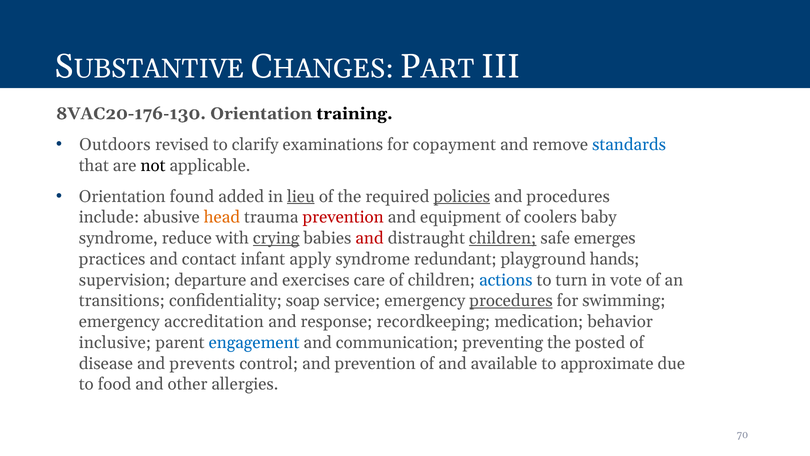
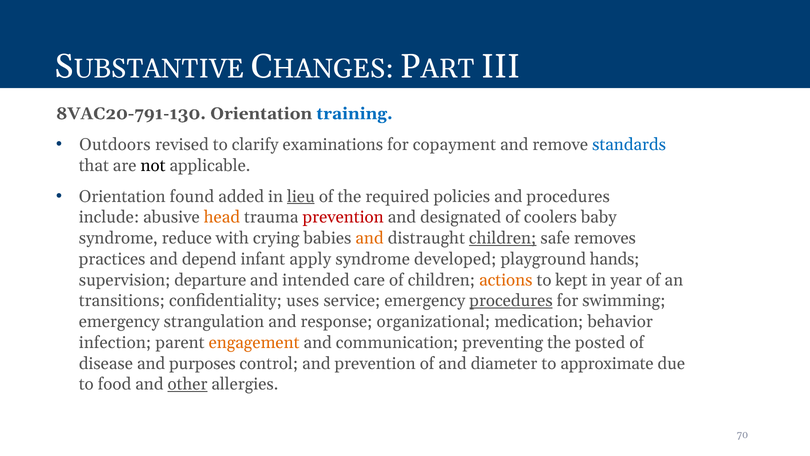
8VAC20-176-130: 8VAC20-176-130 -> 8VAC20-791-130
training colour: black -> blue
policies underline: present -> none
equipment: equipment -> designated
crying underline: present -> none
and at (370, 238) colour: red -> orange
emerges: emerges -> removes
contact: contact -> depend
redundant: redundant -> developed
exercises: exercises -> intended
actions colour: blue -> orange
turn: turn -> kept
vote: vote -> year
soap: soap -> uses
accreditation: accreditation -> strangulation
recordkeeping: recordkeeping -> organizational
inclusive: inclusive -> infection
engagement colour: blue -> orange
prevents: prevents -> purposes
available: available -> diameter
other underline: none -> present
